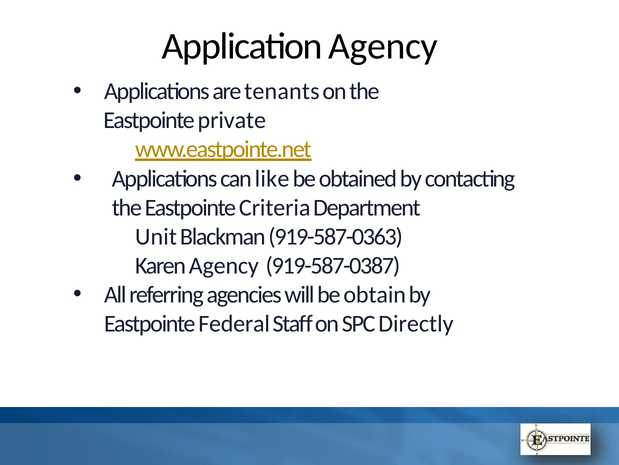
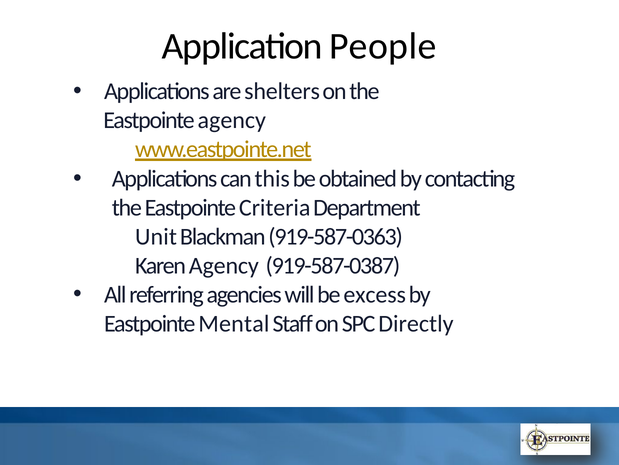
Application Agency: Agency -> People
tenants: tenants -> shelters
Eastpointe private: private -> agency
like: like -> this
obtain: obtain -> excess
Federal: Federal -> Mental
